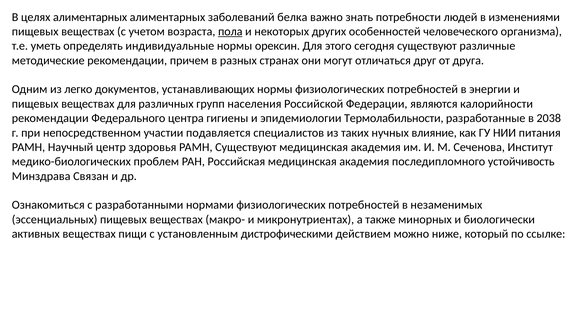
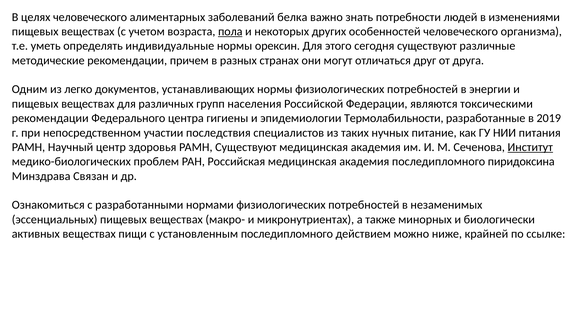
целях алиментарных: алиментарных -> человеческого
калорийности: калорийности -> токсическими
2038: 2038 -> 2019
подавляется: подавляется -> последствия
влияние: влияние -> питание
Институт underline: none -> present
устойчивость: устойчивость -> пиридоксина
установленным дистрофическими: дистрофическими -> последипломного
который: который -> крайней
